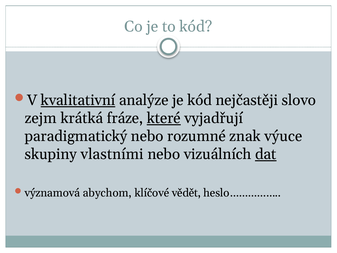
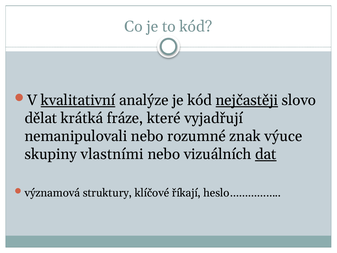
nejčastěji underline: none -> present
zejm: zejm -> dělat
které underline: present -> none
paradigmatický: paradigmatický -> nemanipulovali
abychom: abychom -> struktury
vědět: vědět -> říkají
